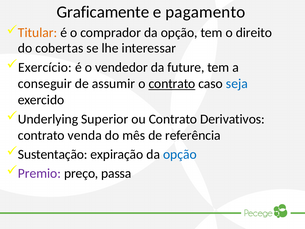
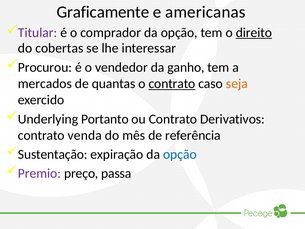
pagamento: pagamento -> americanas
Titular colour: orange -> purple
direito underline: none -> present
Exercício: Exercício -> Procurou
future: future -> ganho
conseguir: conseguir -> mercados
assumir: assumir -> quantas
seja colour: blue -> orange
Superior: Superior -> Portanto
